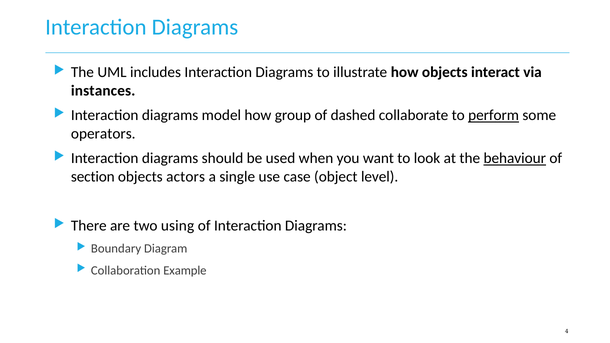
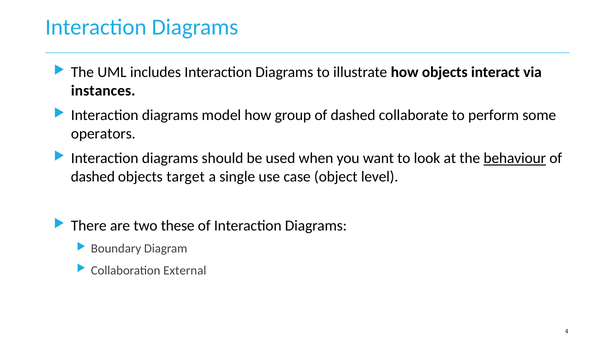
perform underline: present -> none
section at (93, 177): section -> dashed
actors: actors -> target
using: using -> these
Example: Example -> External
